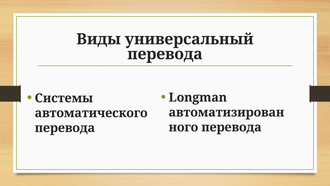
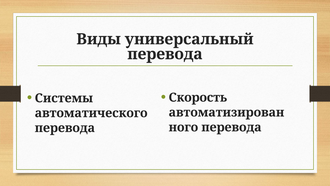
Longman: Longman -> Скорость
